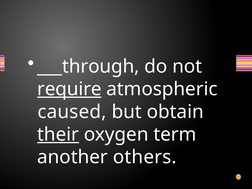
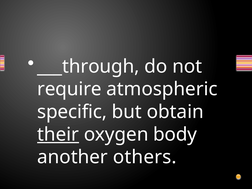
require underline: present -> none
caused: caused -> specific
term: term -> body
